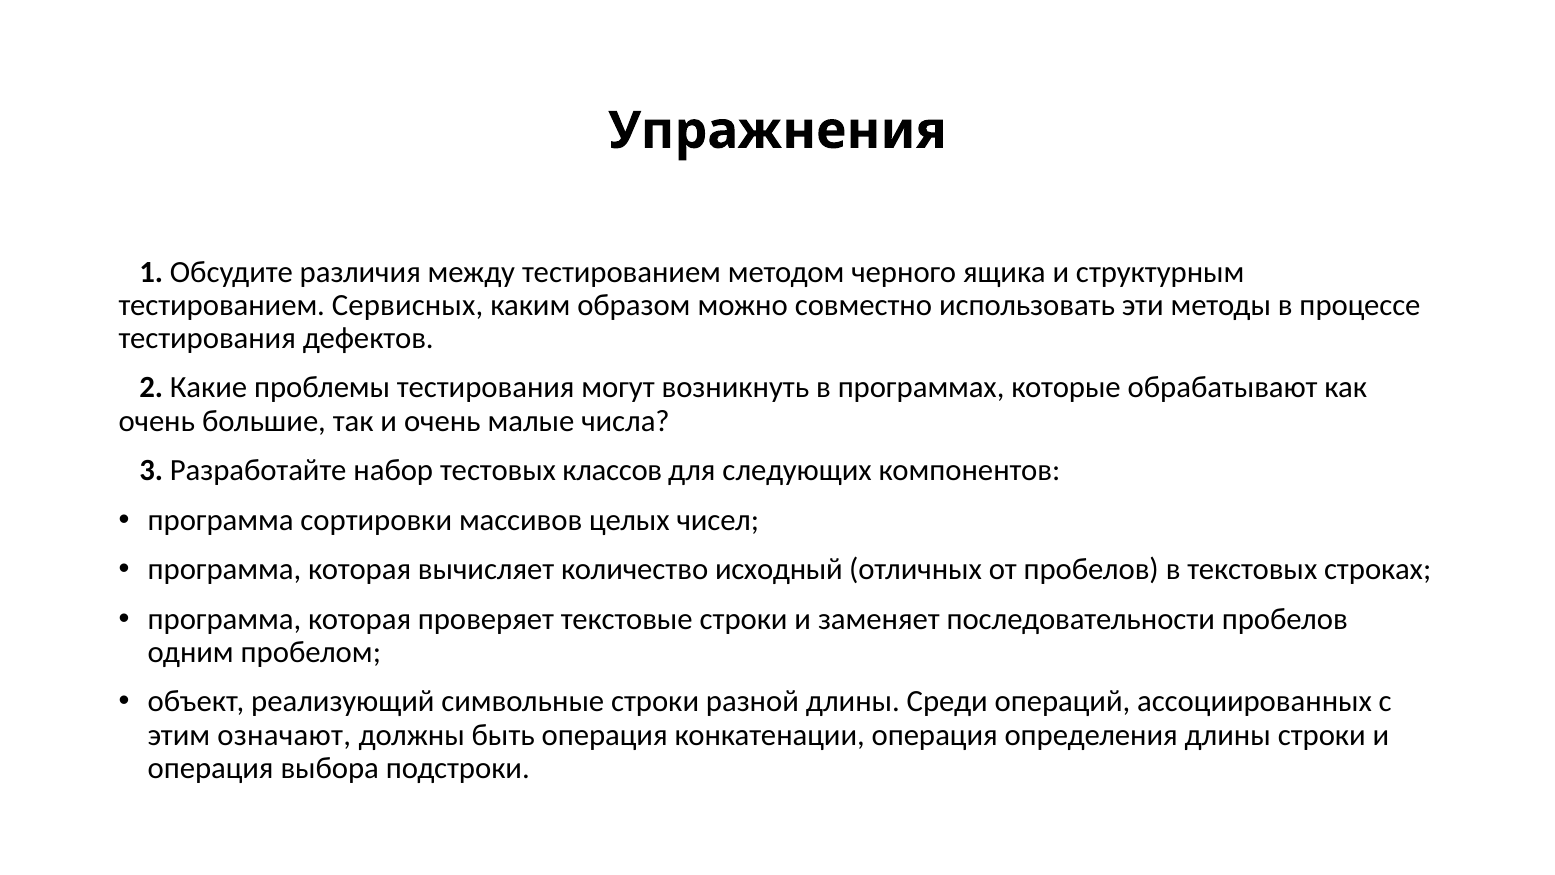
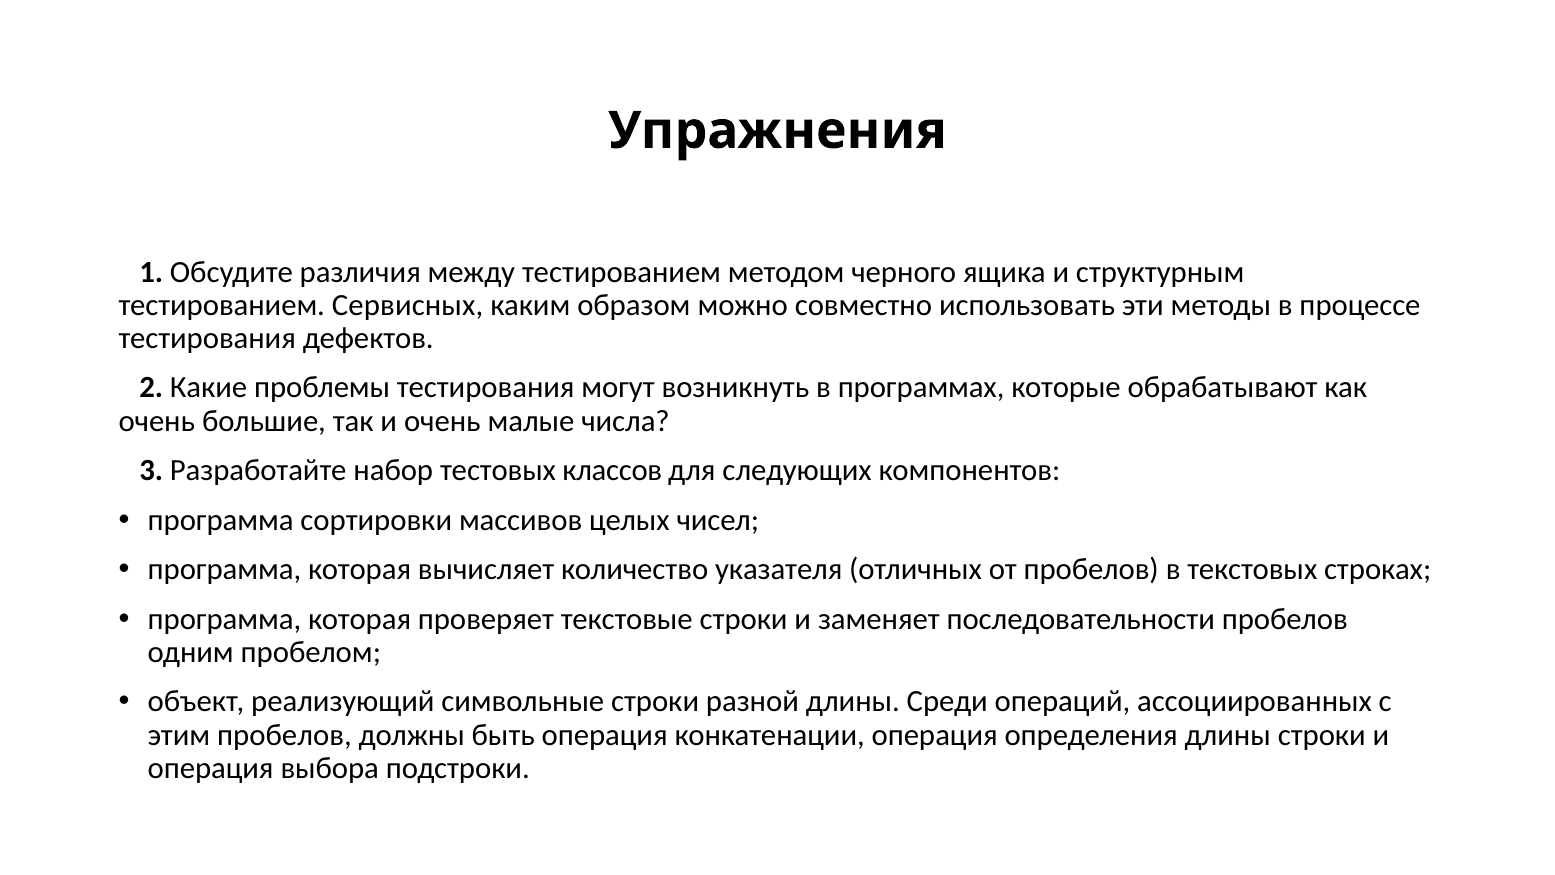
исходный: исходный -> указателя
этим означают: означают -> пробелов
